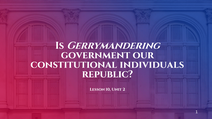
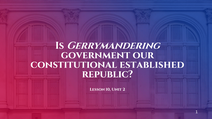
individuals: individuals -> established
